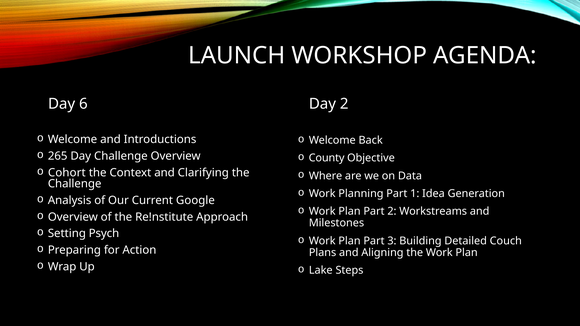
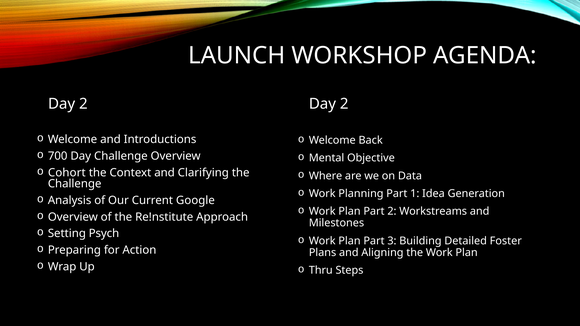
6 at (83, 104): 6 -> 2
265: 265 -> 700
County: County -> Mental
Couch: Couch -> Foster
Lake: Lake -> Thru
